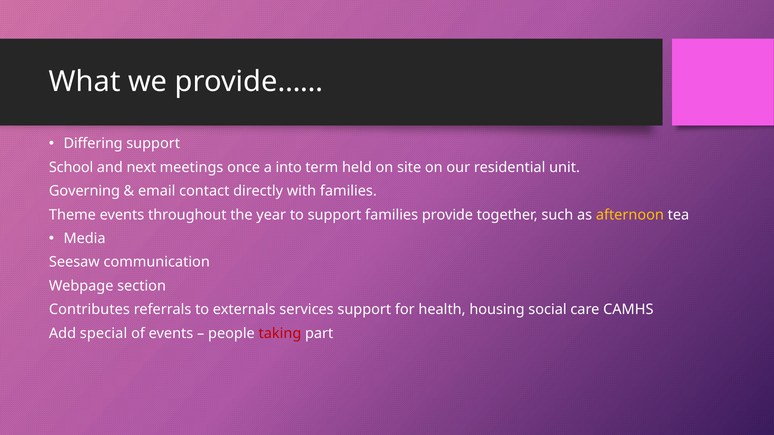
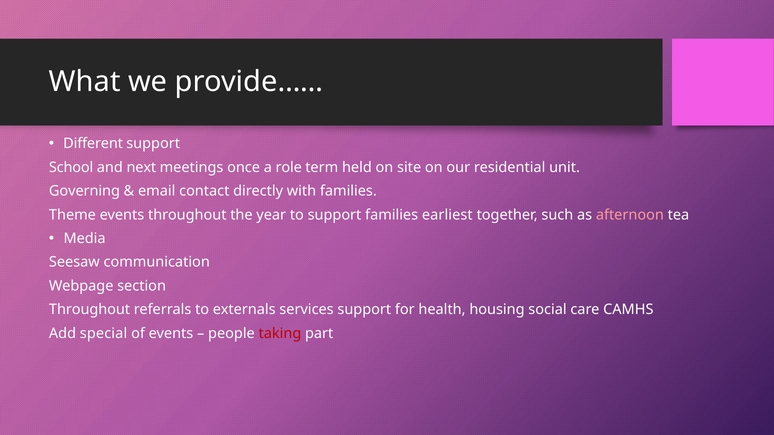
Differing: Differing -> Different
into: into -> role
provide: provide -> earliest
afternoon colour: yellow -> pink
Contributes at (89, 310): Contributes -> Throughout
